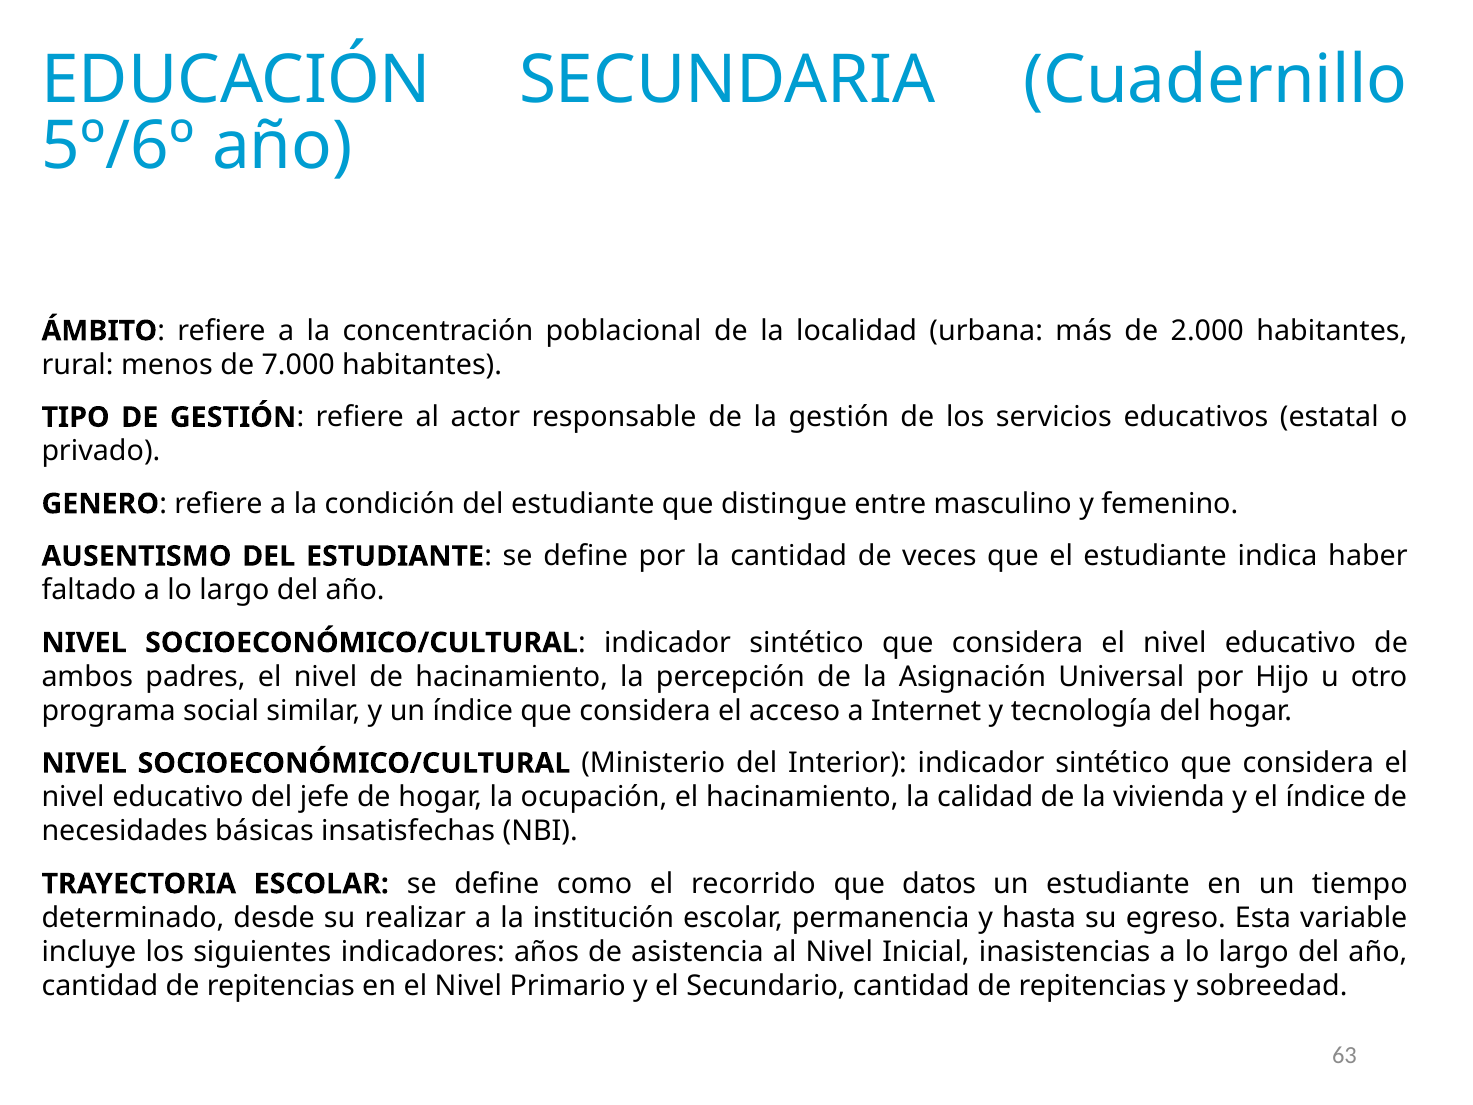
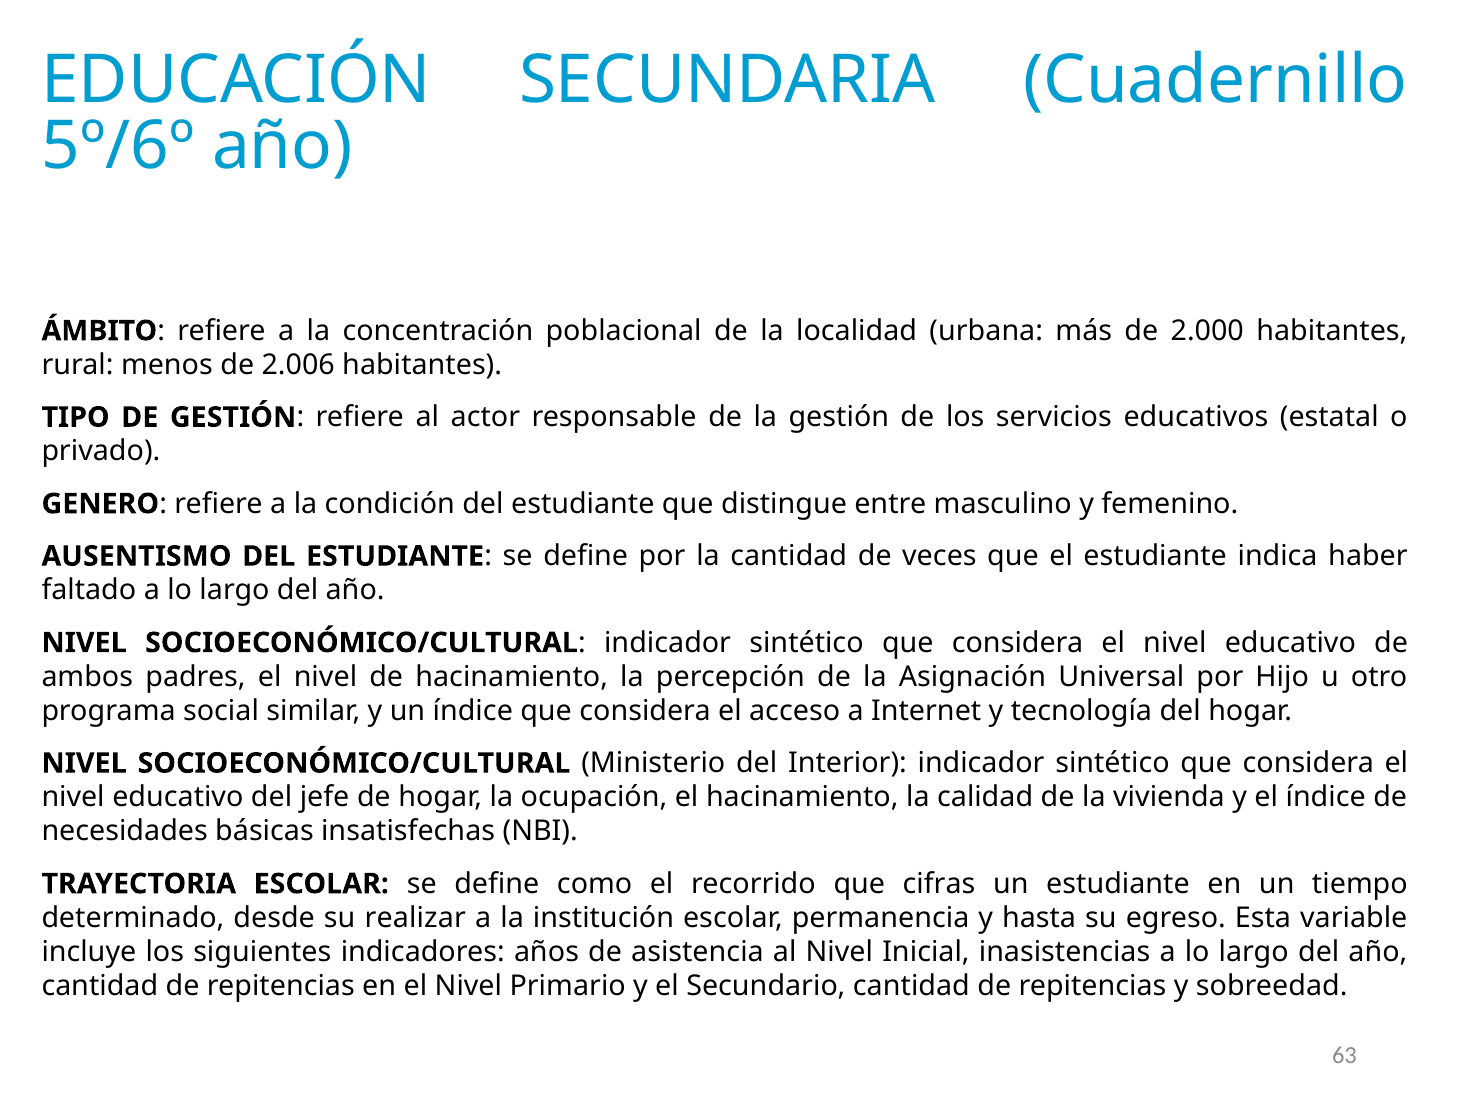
7.000: 7.000 -> 2.006
datos: datos -> cifras
